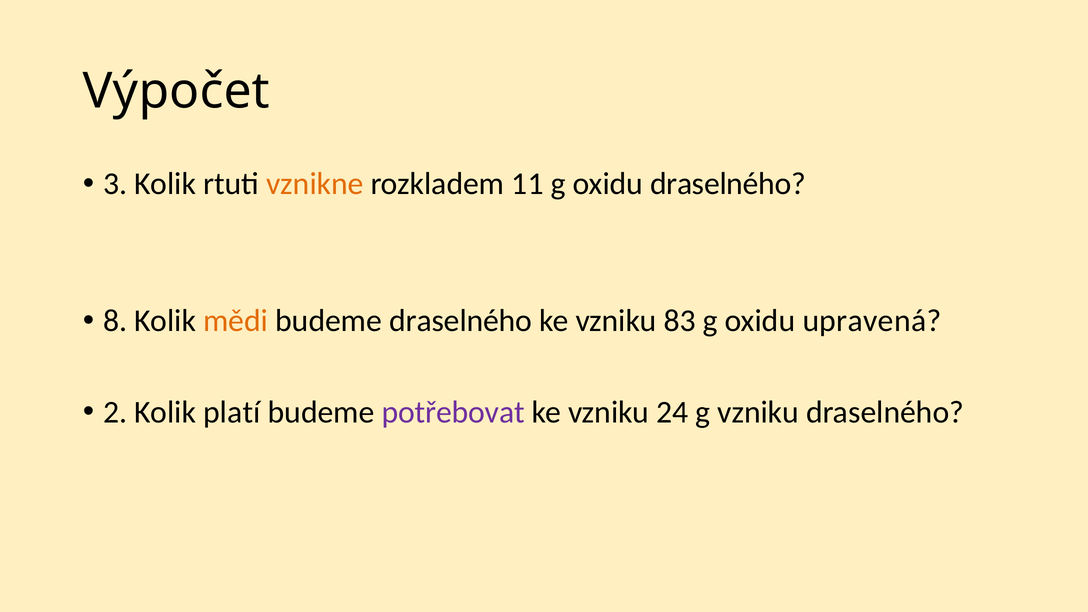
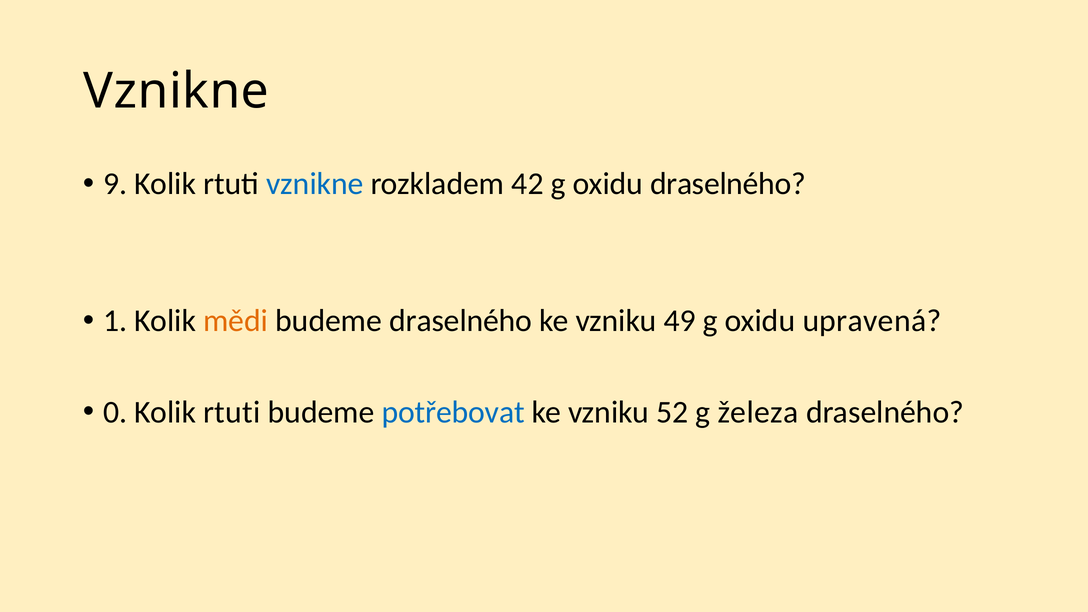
Výpočet at (176, 91): Výpočet -> Vznikne
3: 3 -> 9
vznikne at (315, 184) colour: orange -> blue
11: 11 -> 42
8: 8 -> 1
83: 83 -> 49
2: 2 -> 0
platí at (232, 412): platí -> rtuti
potřebovat colour: purple -> blue
24: 24 -> 52
g vzniku: vzniku -> železa
